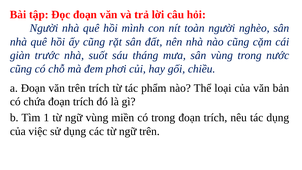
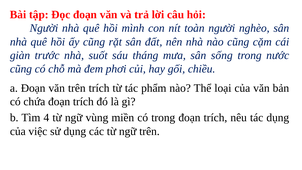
sân vùng: vùng -> sống
1: 1 -> 4
